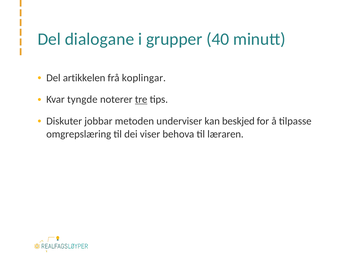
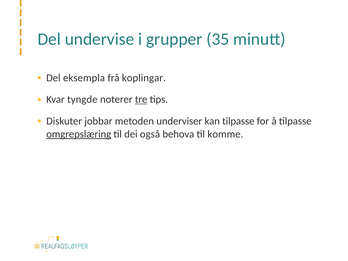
dialogane: dialogane -> undervise
40: 40 -> 35
artikkelen: artikkelen -> eksempla
kan beskjed: beskjed -> tilpasse
omgrepslæring underline: none -> present
viser: viser -> også
læraren: læraren -> komme
